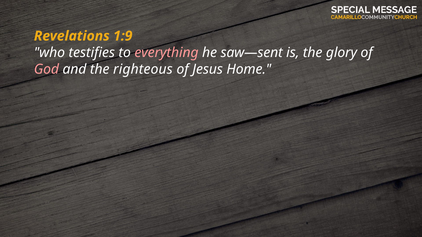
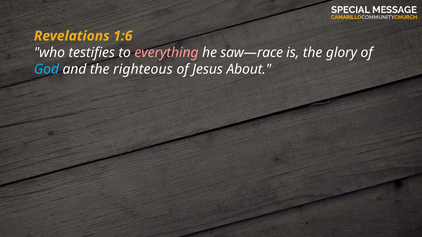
1:9: 1:9 -> 1:6
saw—sent: saw—sent -> saw—race
God colour: pink -> light blue
Home: Home -> About
